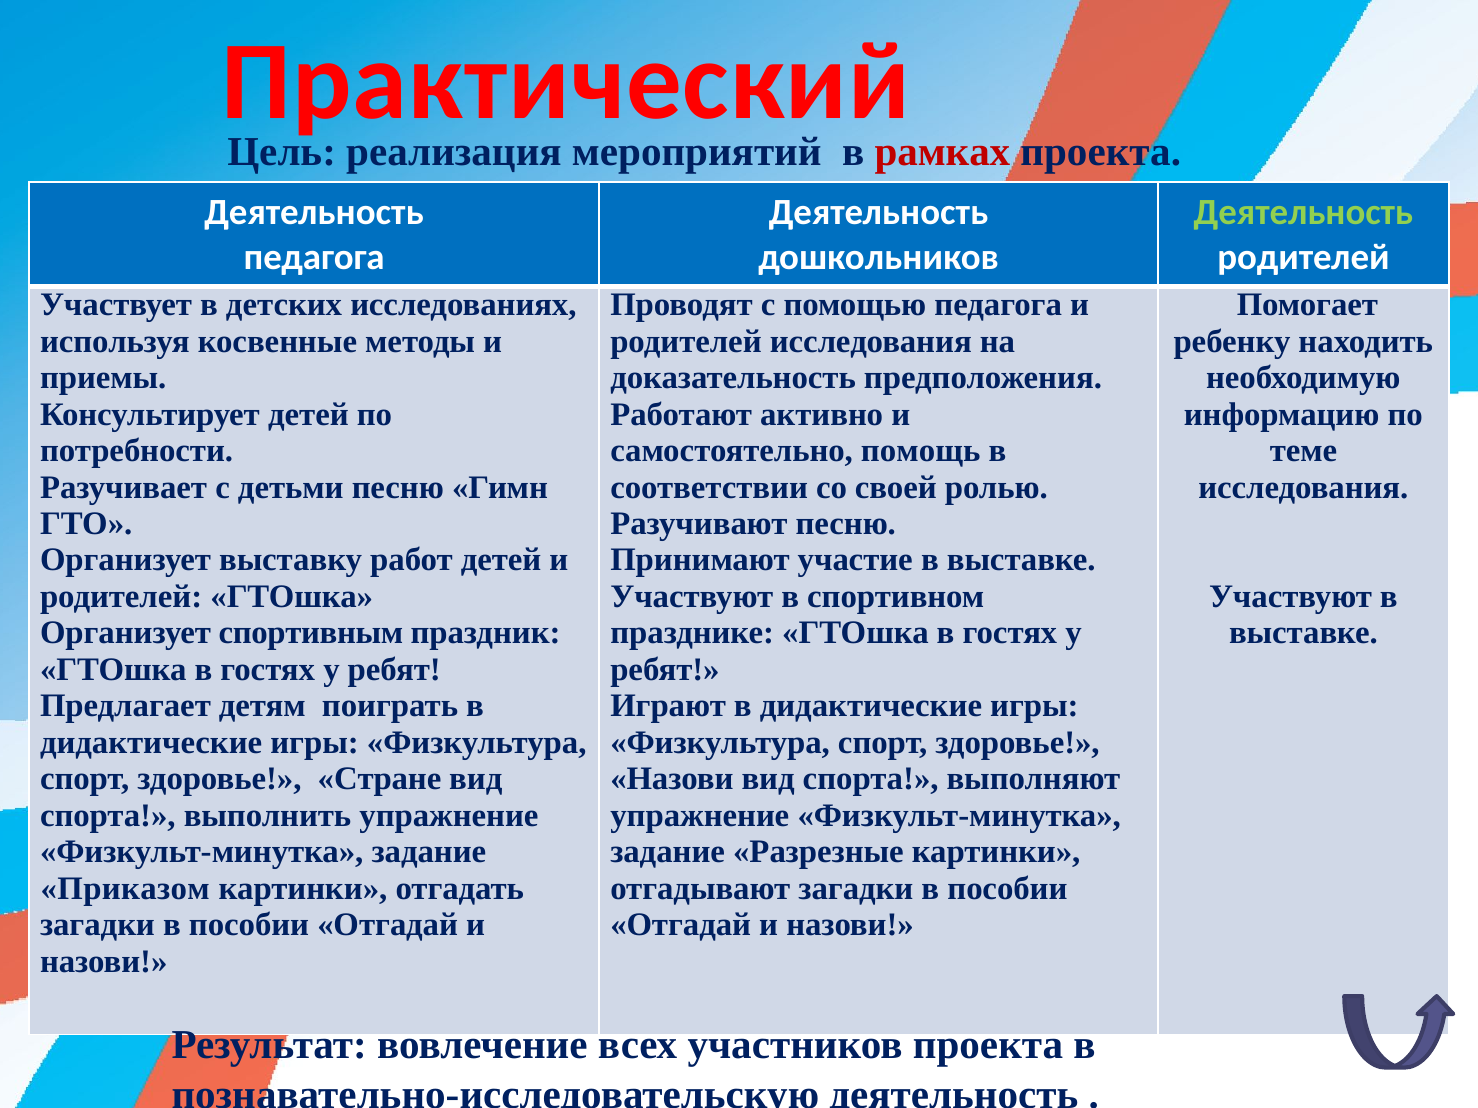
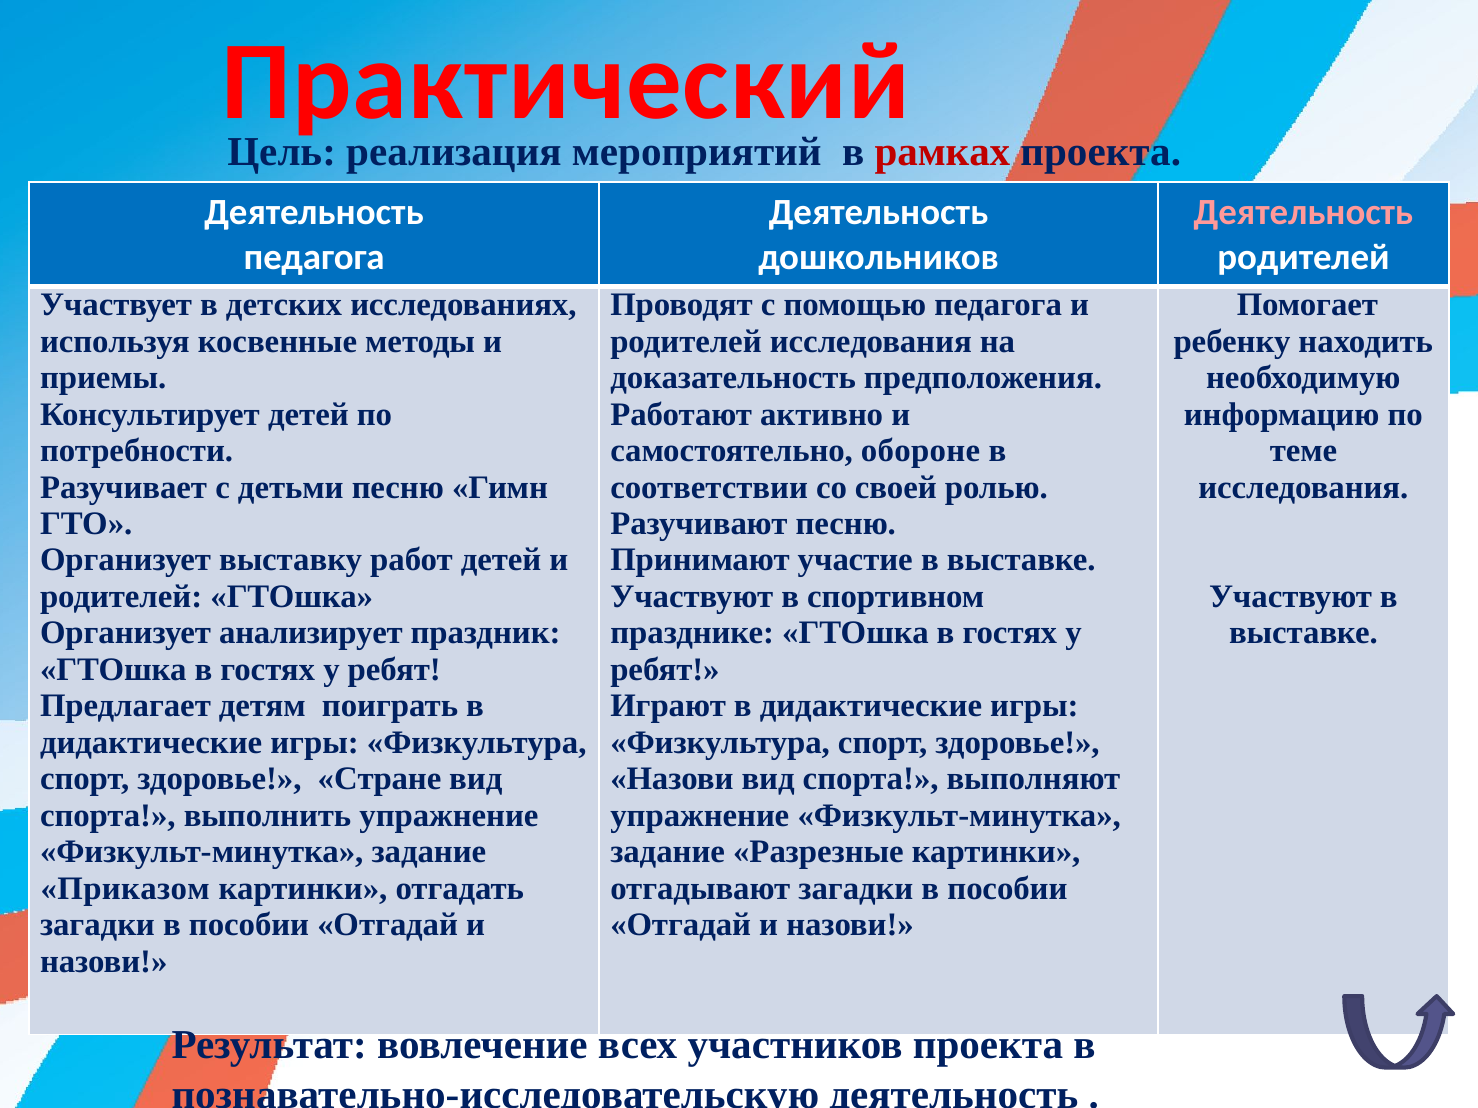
Деятельность at (1303, 212) colour: light green -> pink
помощь: помощь -> обороне
спортивным: спортивным -> анализирует
